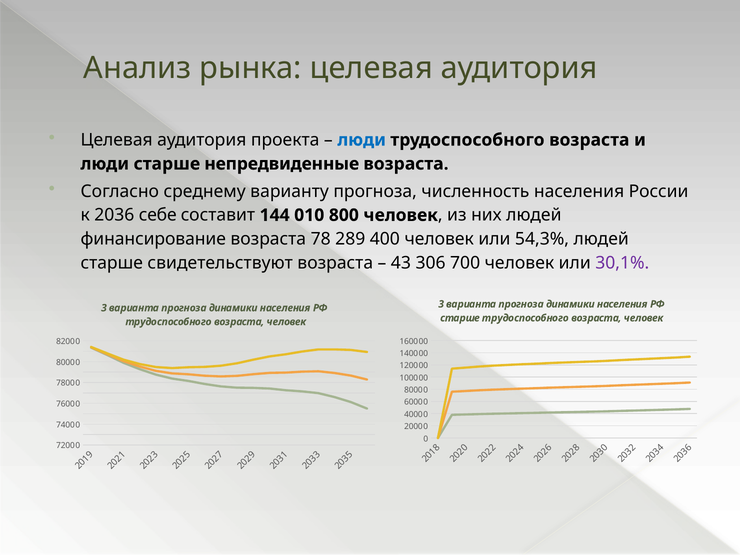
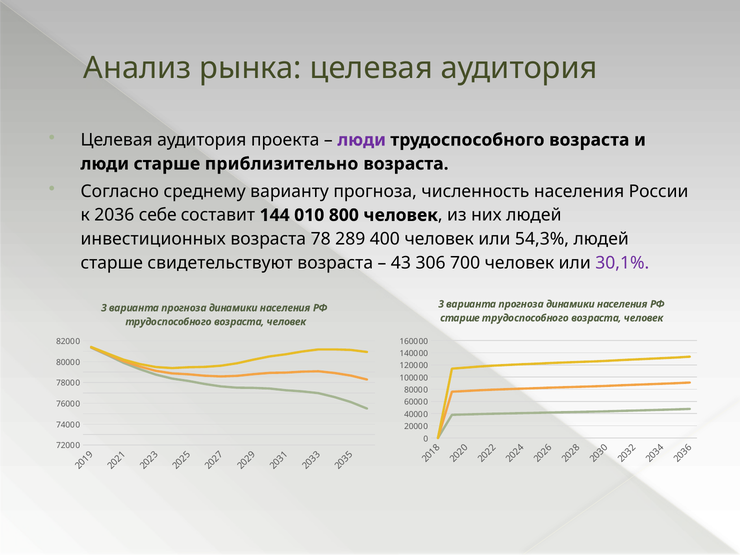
люди at (362, 140) colour: blue -> purple
непредвиденные: непредвиденные -> приблизительно
финансирование: финансирование -> инвестиционных
